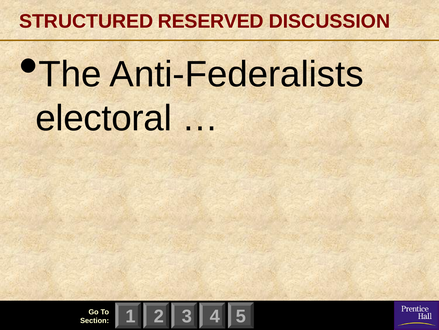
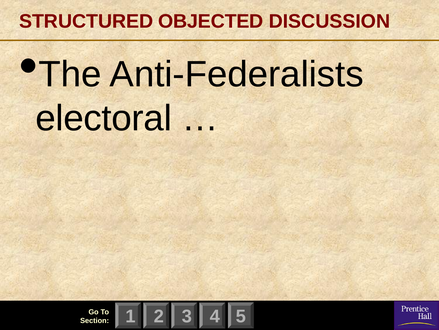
RESERVED: RESERVED -> OBJECTED
